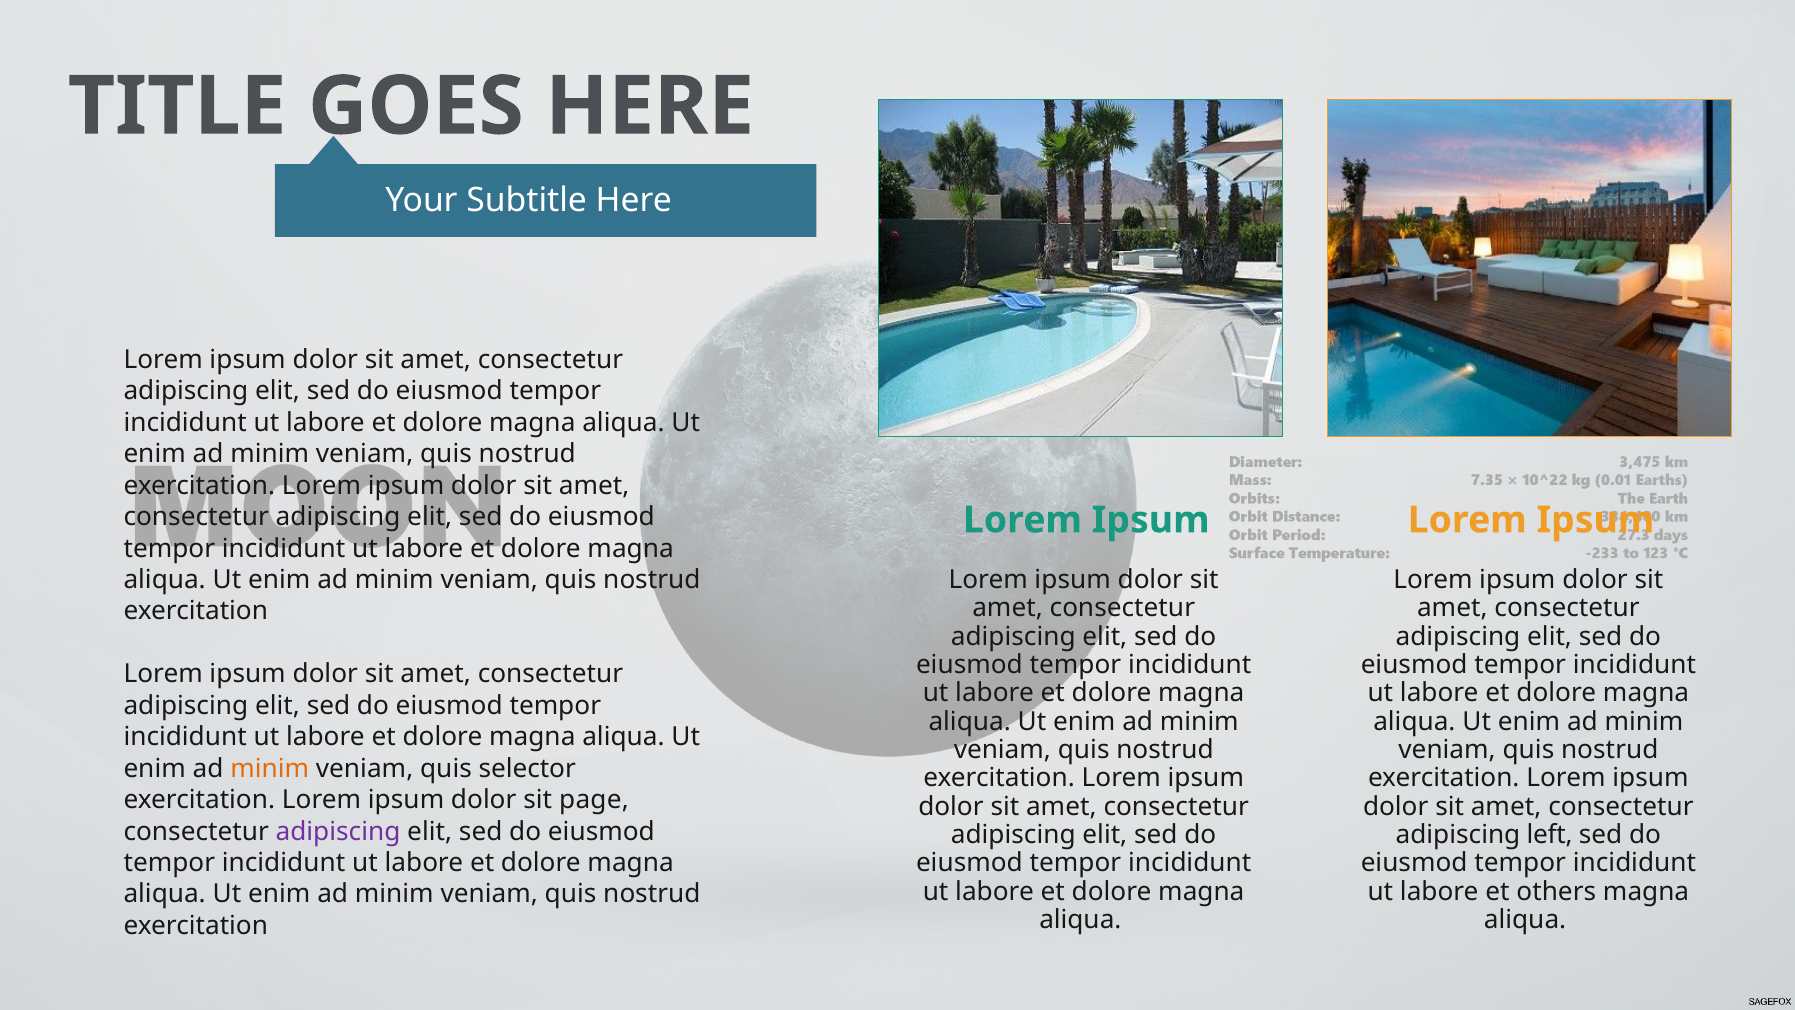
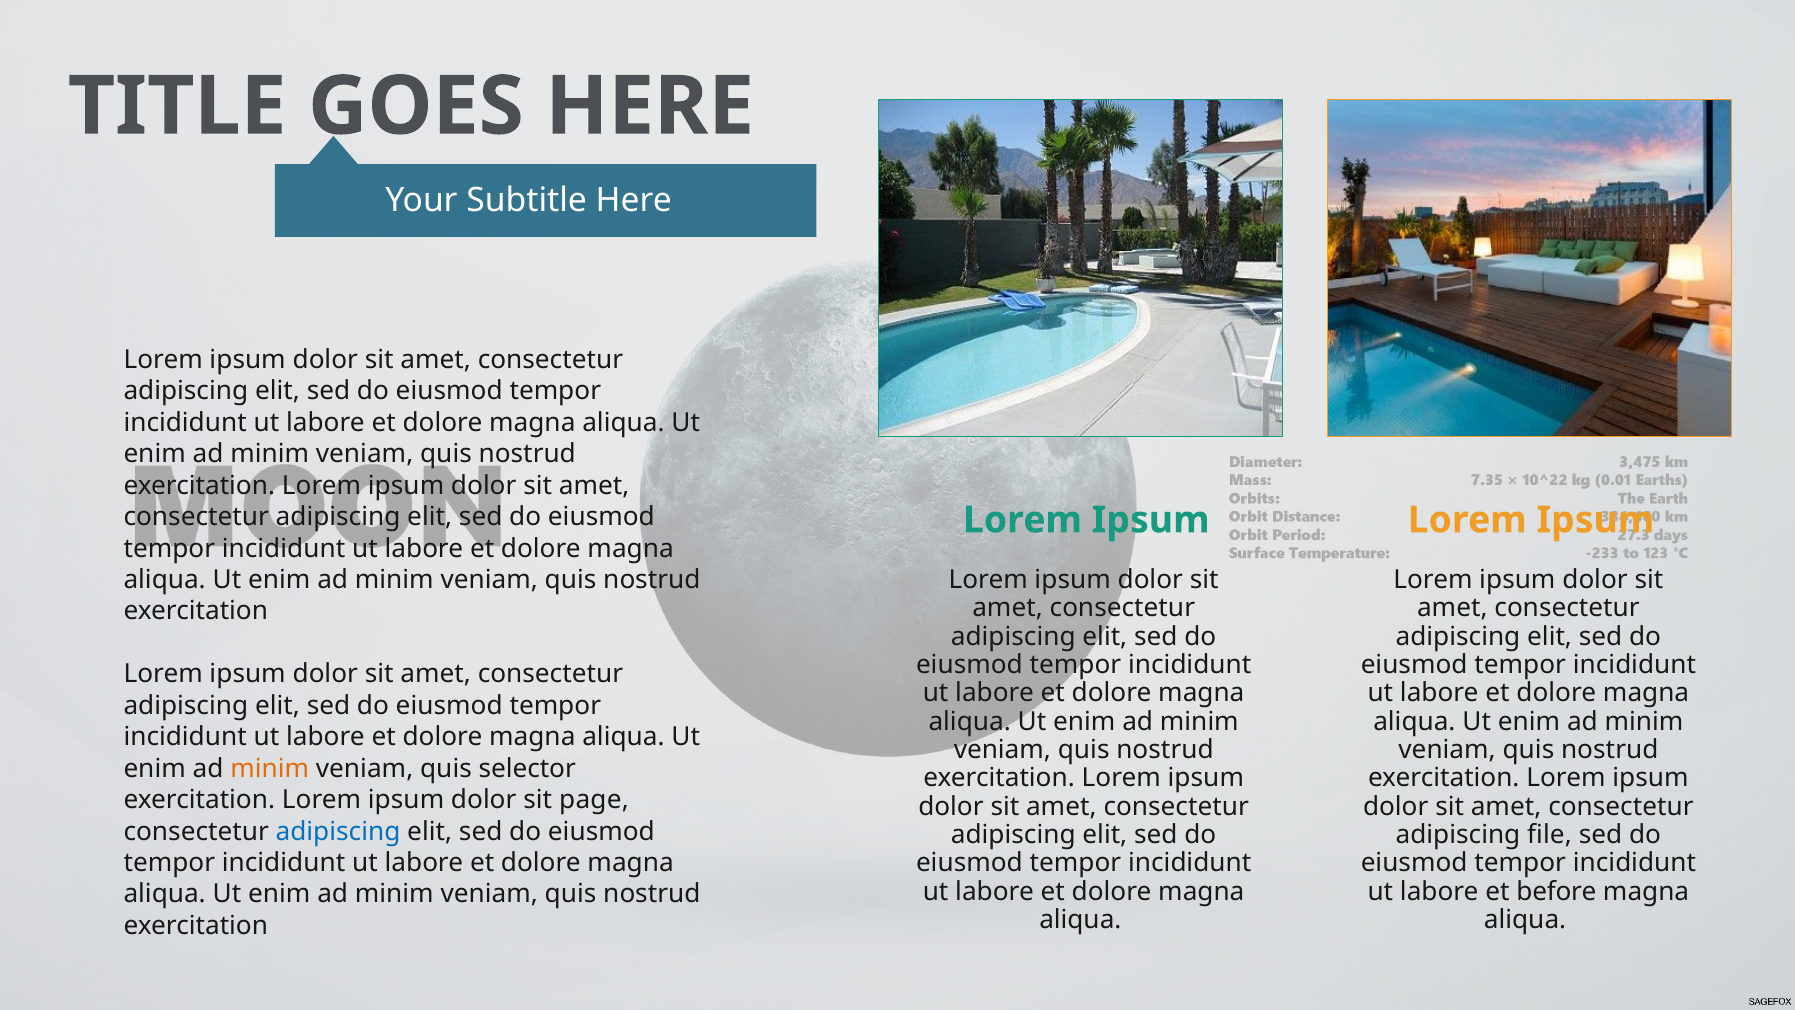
adipiscing at (338, 831) colour: purple -> blue
left: left -> file
others: others -> before
